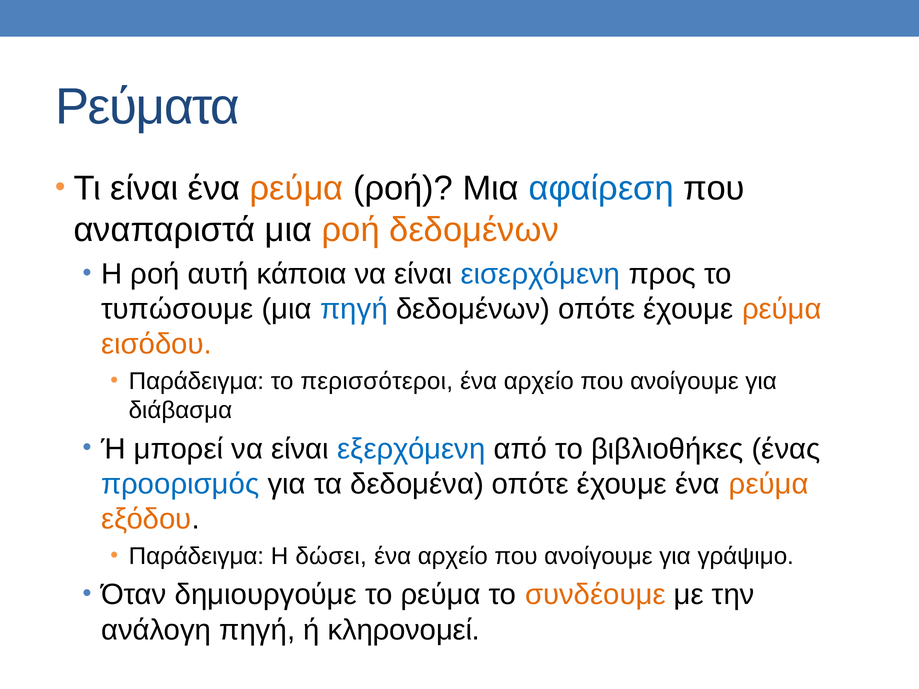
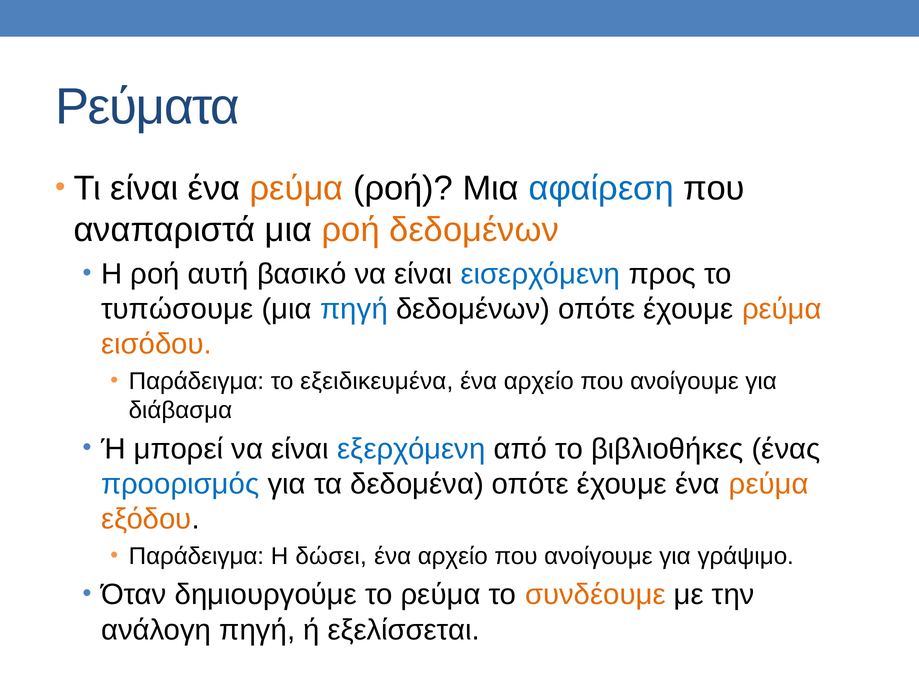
κάποια: κάποια -> βασικό
περισσότεροι: περισσότεροι -> εξειδικευμένα
κληρονομεί: κληρονομεί -> εξελίσσεται
